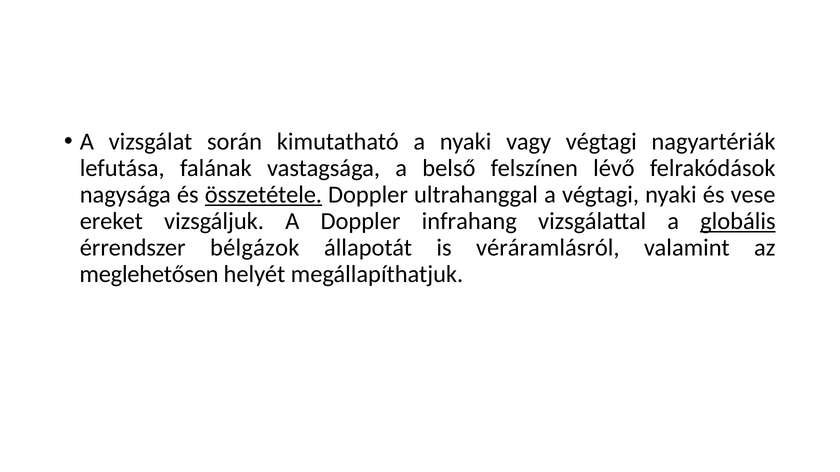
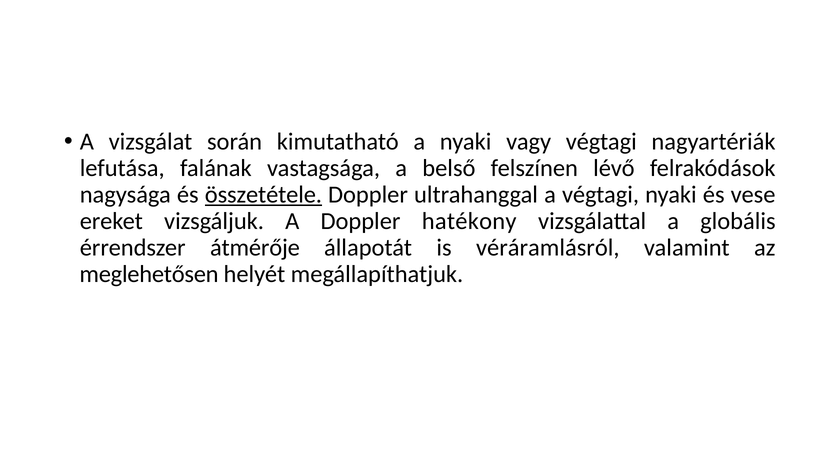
infrahang: infrahang -> hatékony
globális underline: present -> none
bélgázok: bélgázok -> átmérője
